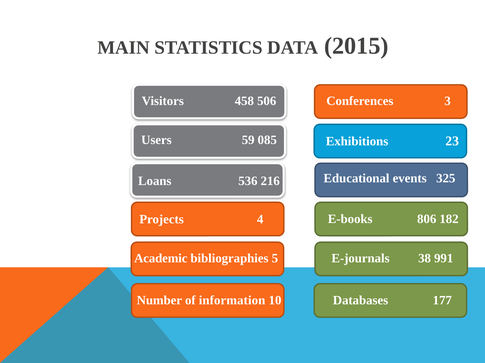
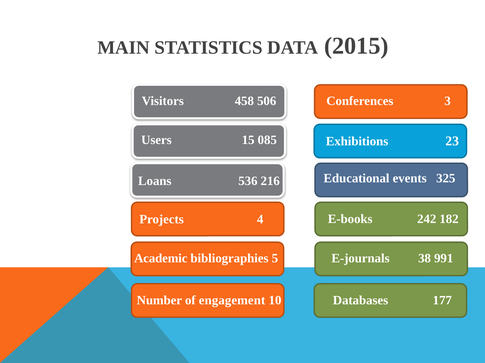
59: 59 -> 15
806: 806 -> 242
information: information -> engagement
